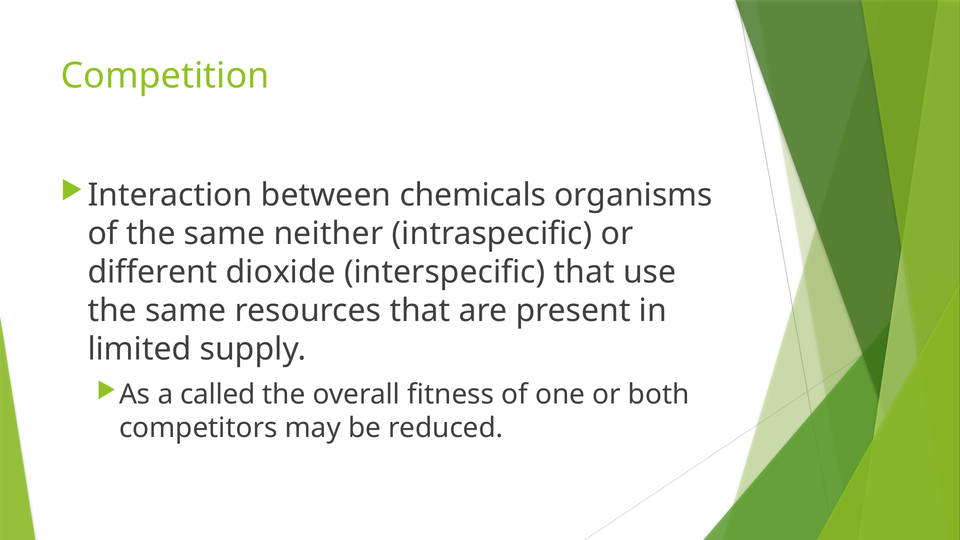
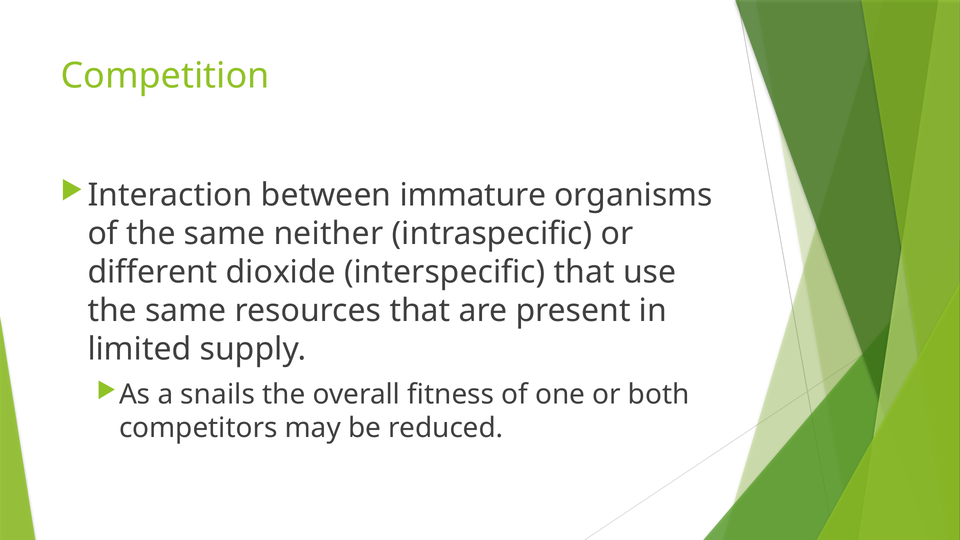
chemicals: chemicals -> immature
called: called -> snails
